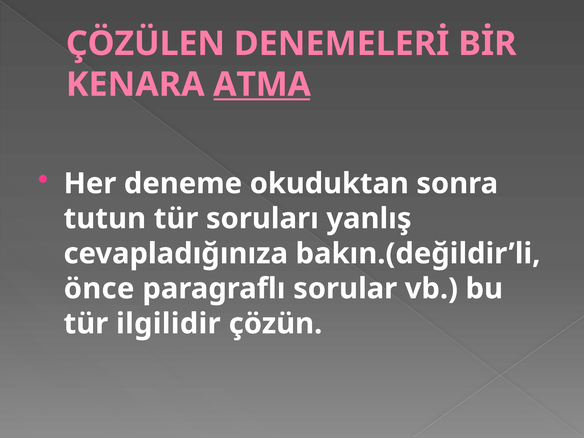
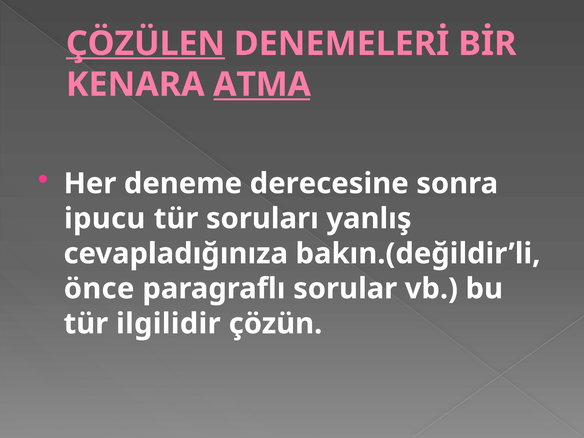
ÇÖZÜLEN underline: none -> present
okuduktan: okuduktan -> derecesine
tutun: tutun -> ipucu
